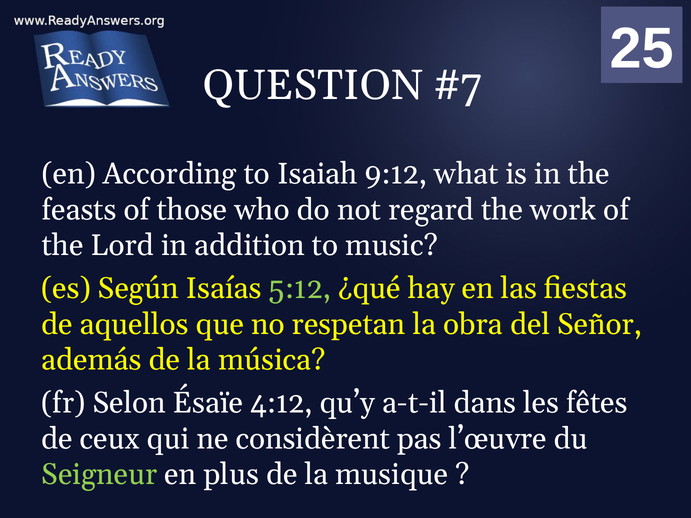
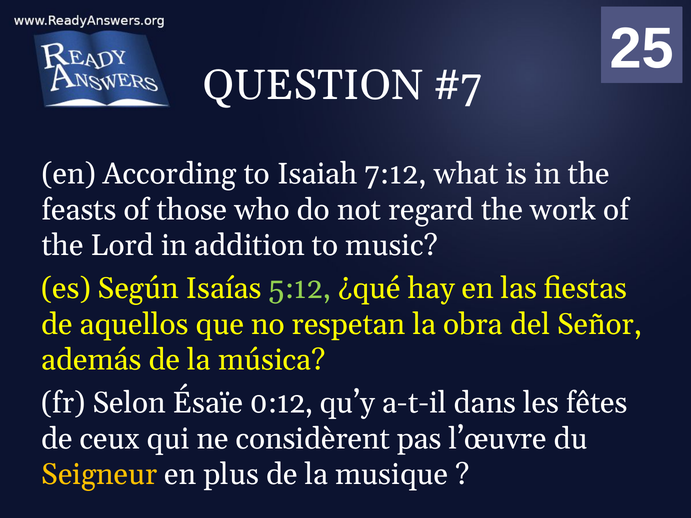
9:12: 9:12 -> 7:12
4:12: 4:12 -> 0:12
Seigneur colour: light green -> yellow
